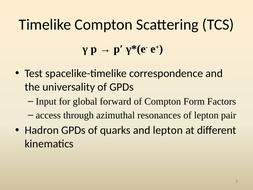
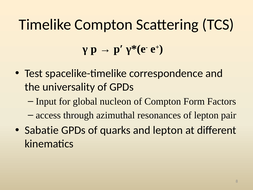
forward: forward -> nucleon
Hadron: Hadron -> Sabatie
